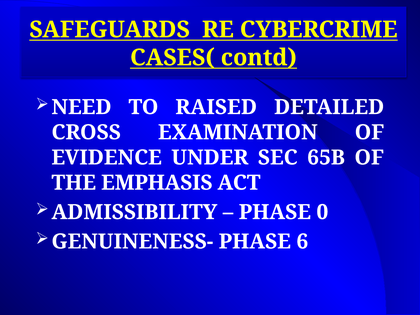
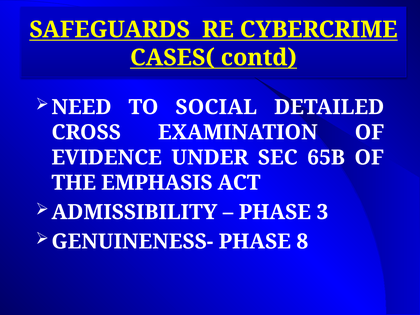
RAISED: RAISED -> SOCIAL
0: 0 -> 3
6: 6 -> 8
